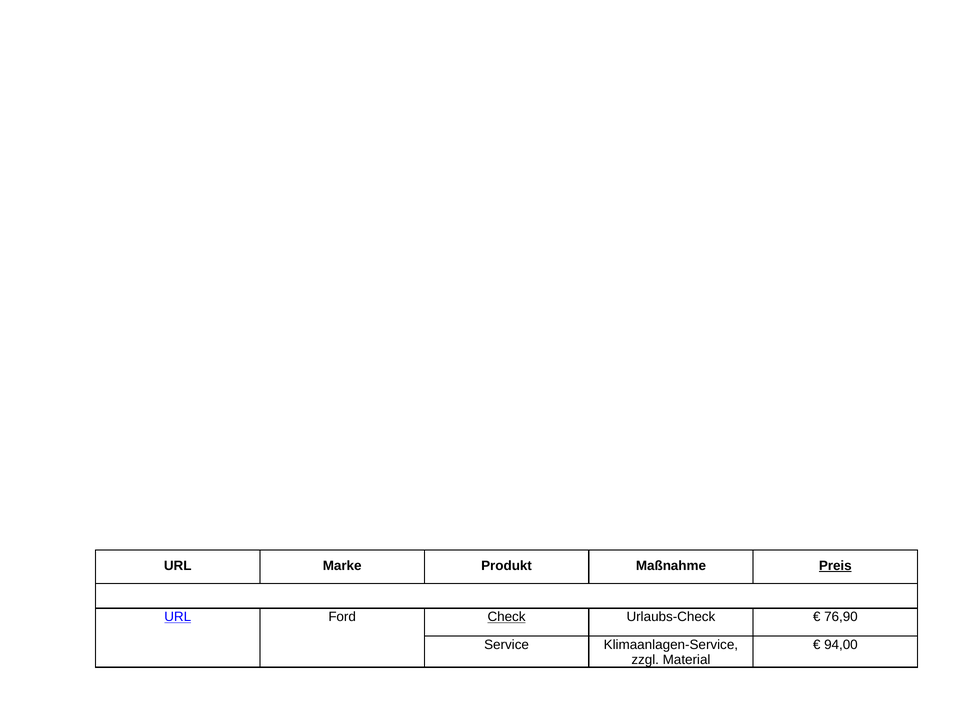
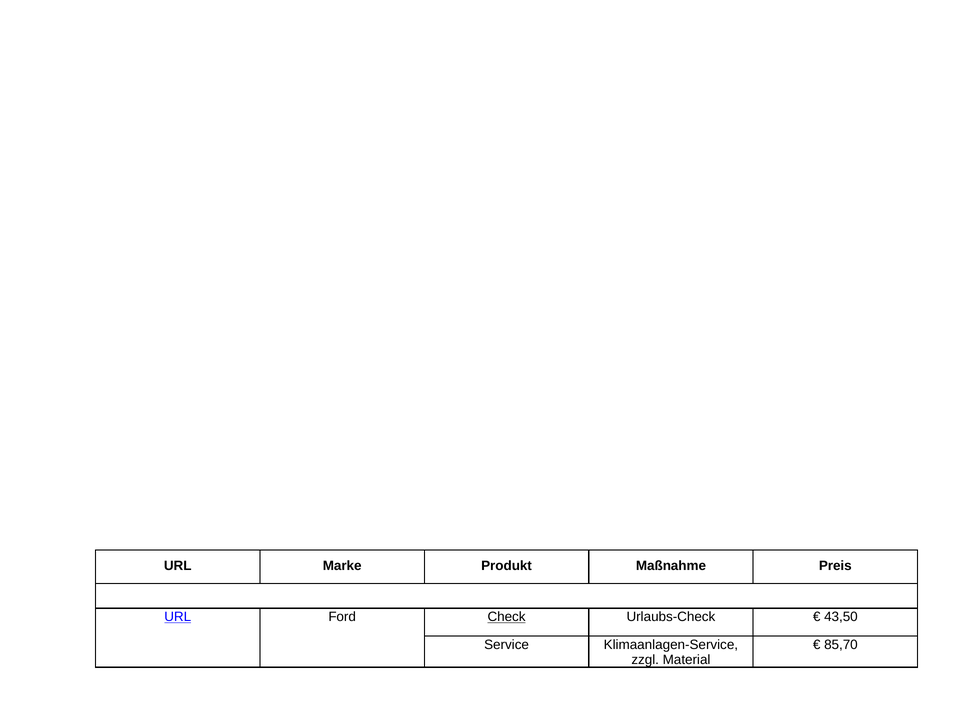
Preis underline: present -> none
76,90: 76,90 -> 43,50
94,00: 94,00 -> 85,70
